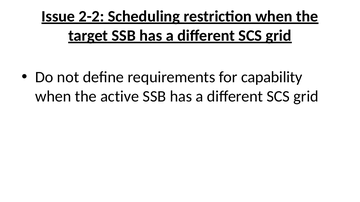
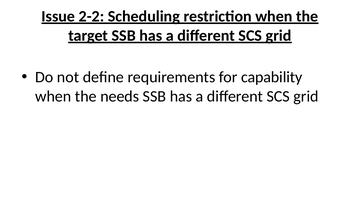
active: active -> needs
